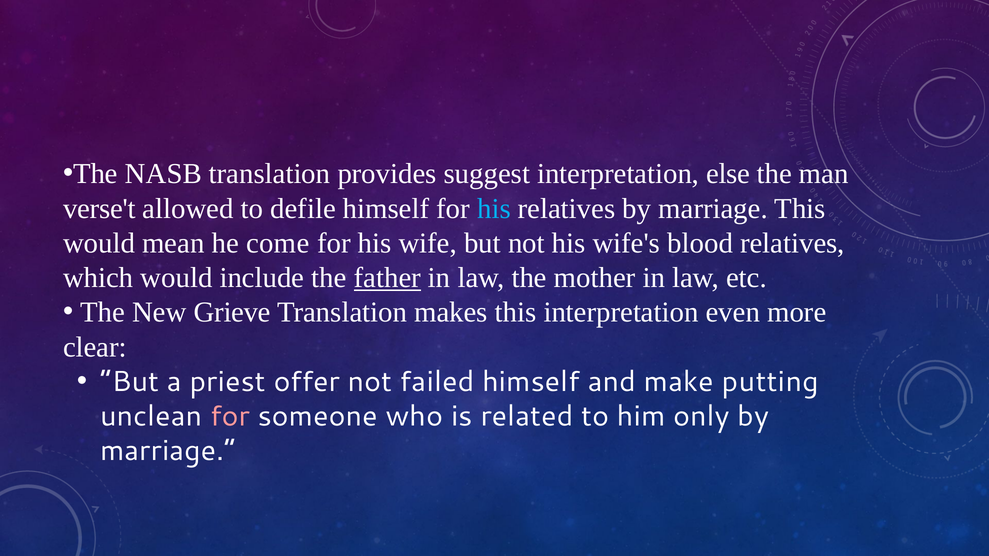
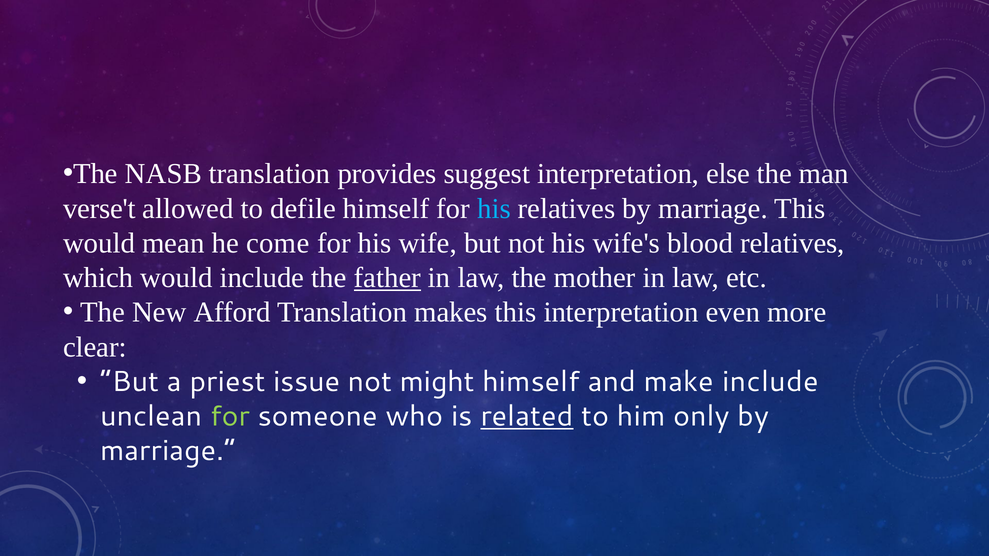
Grieve: Grieve -> Afford
offer: offer -> issue
failed: failed -> might
make putting: putting -> include
for at (230, 417) colour: pink -> light green
related underline: none -> present
